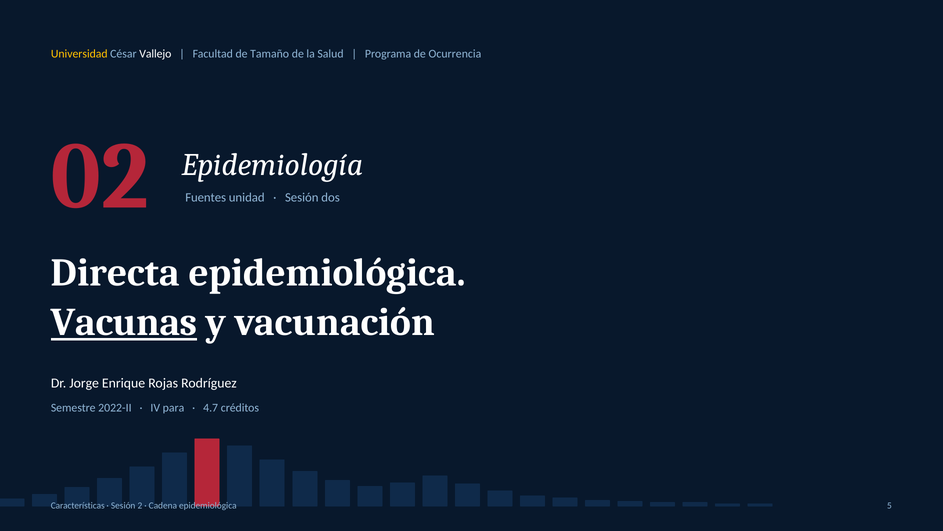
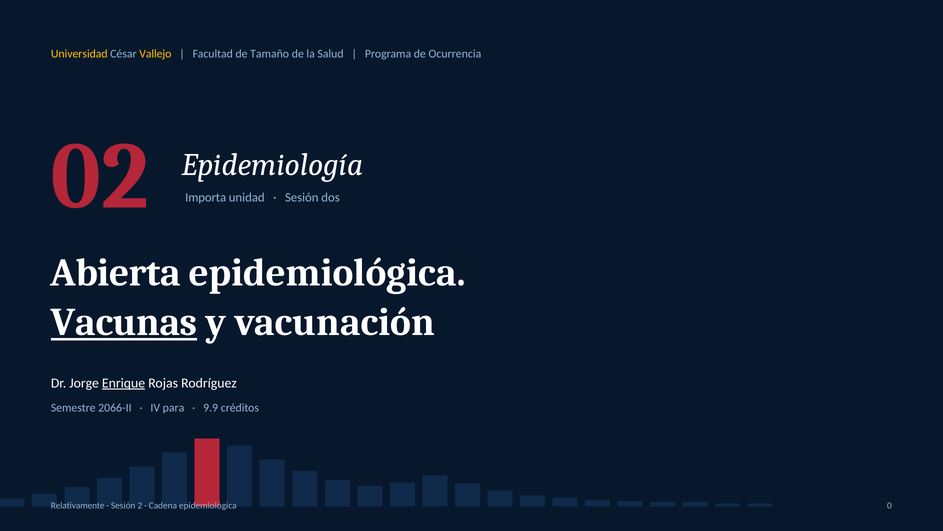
Vallejo colour: white -> yellow
Fuentes: Fuentes -> Importa
Directa: Directa -> Abierta
Enrique underline: none -> present
2022-II: 2022-II -> 2066-II
4.7: 4.7 -> 9.9
Características: Características -> Relativamente
5: 5 -> 0
